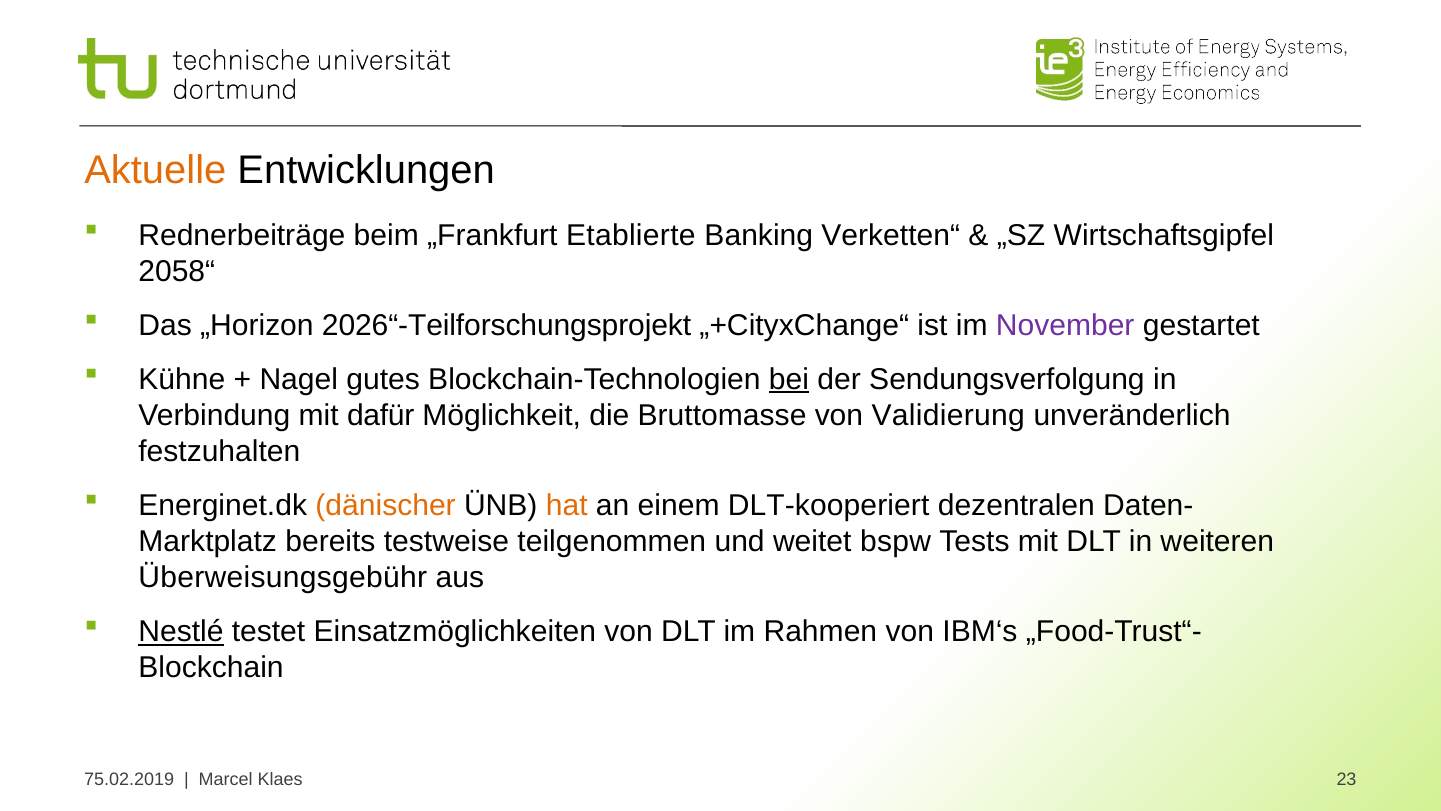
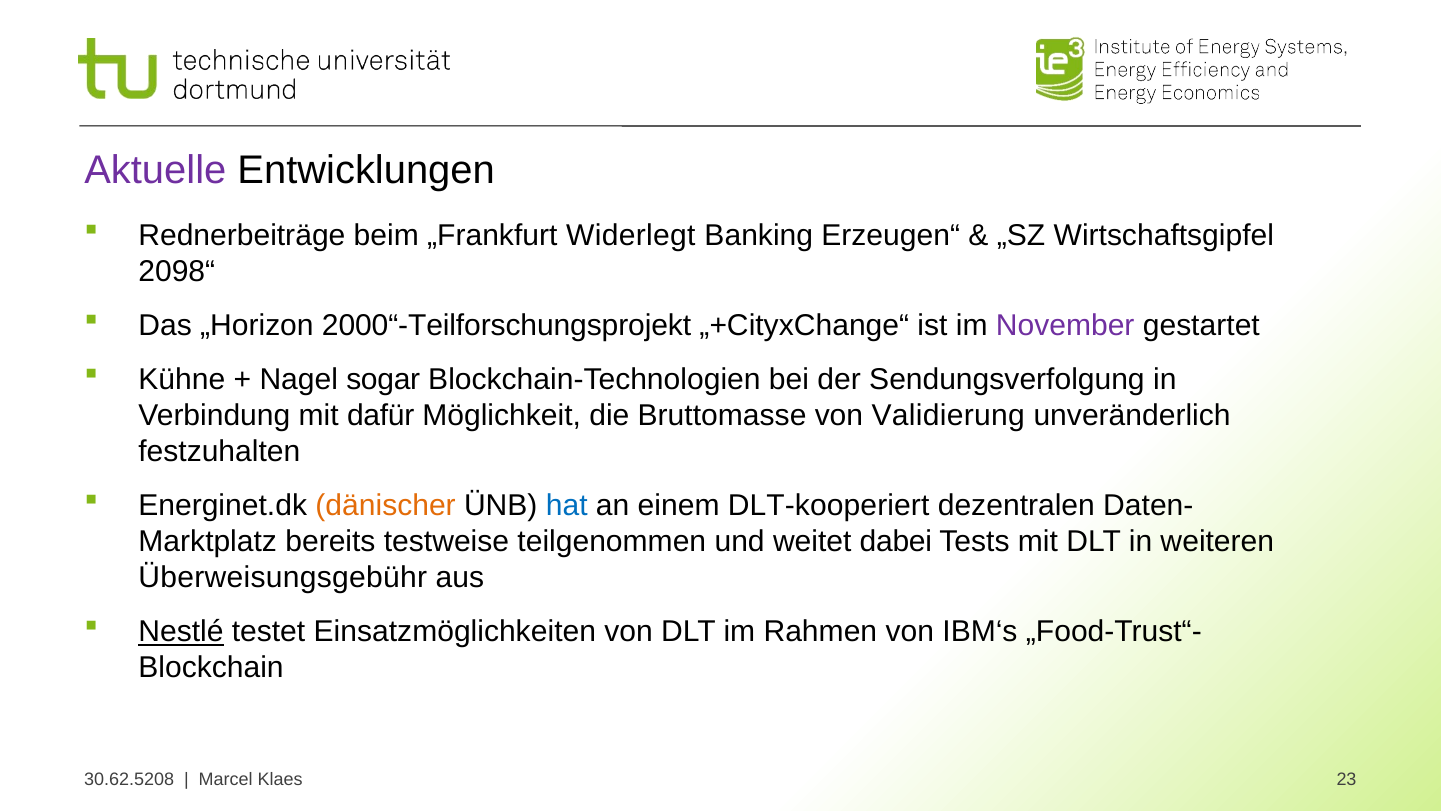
Aktuelle colour: orange -> purple
Etablierte: Etablierte -> Widerlegt
Verketten“: Verketten“ -> Erzeugen“
2058“: 2058“ -> 2098“
2026“-Teilforschungsprojekt: 2026“-Teilforschungsprojekt -> 2000“-Teilforschungsprojekt
gutes: gutes -> sogar
bei underline: present -> none
hat colour: orange -> blue
bspw: bspw -> dabei
75.02.2019: 75.02.2019 -> 30.62.5208
